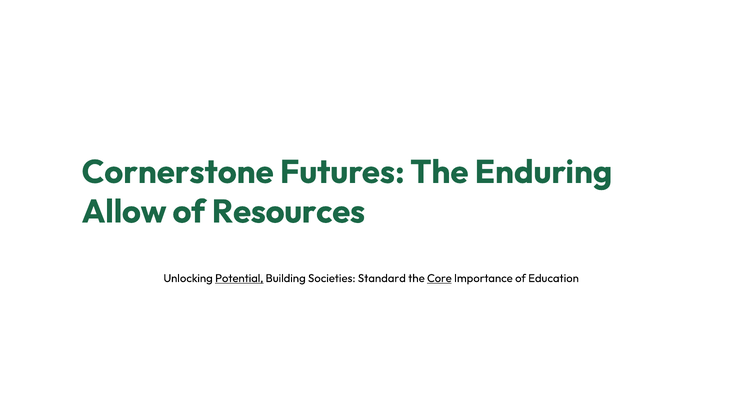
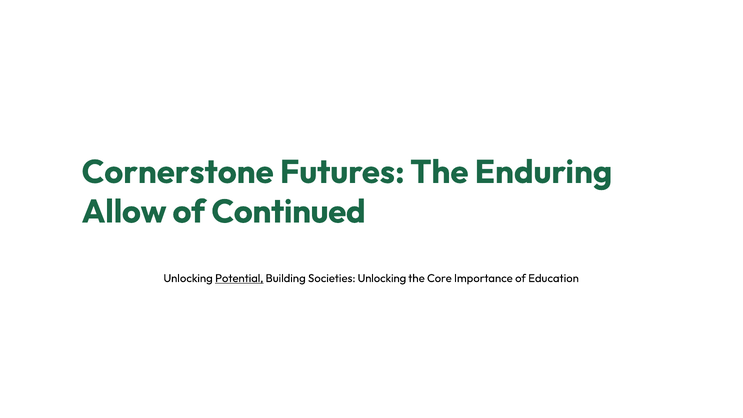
Resources: Resources -> Continued
Societies Standard: Standard -> Unlocking
Core underline: present -> none
